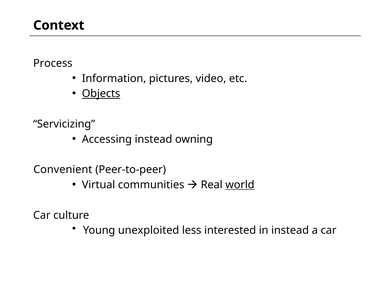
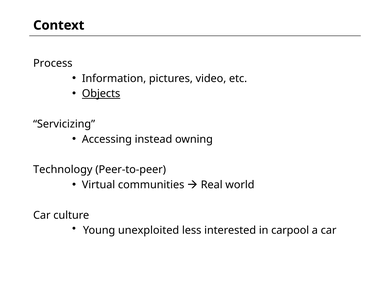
Convenient: Convenient -> Technology
world underline: present -> none
in instead: instead -> carpool
